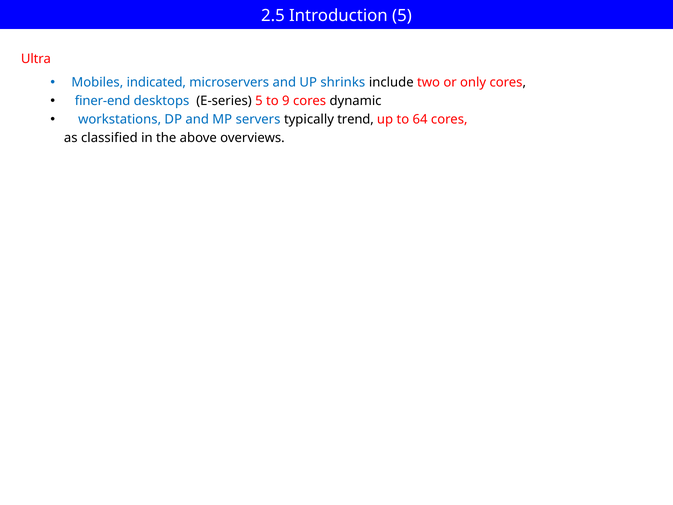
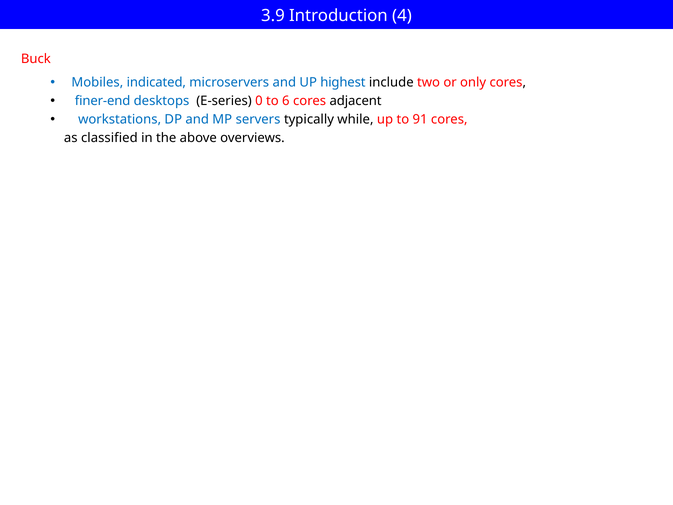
2.5: 2.5 -> 3.9
Introduction 5: 5 -> 4
Ultra: Ultra -> Buck
shrinks: shrinks -> highest
E-series 5: 5 -> 0
9: 9 -> 6
dynamic: dynamic -> adjacent
trend: trend -> while
64: 64 -> 91
